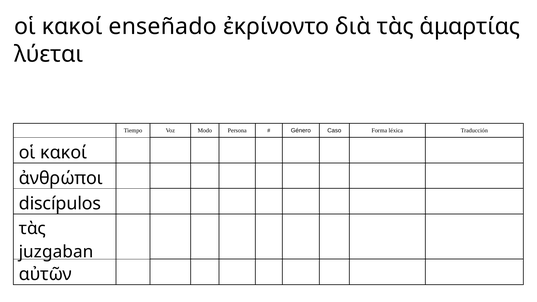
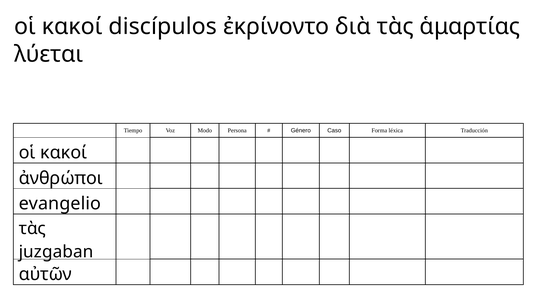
enseñado: enseñado -> discípulos
discípulos: discípulos -> evangelio
